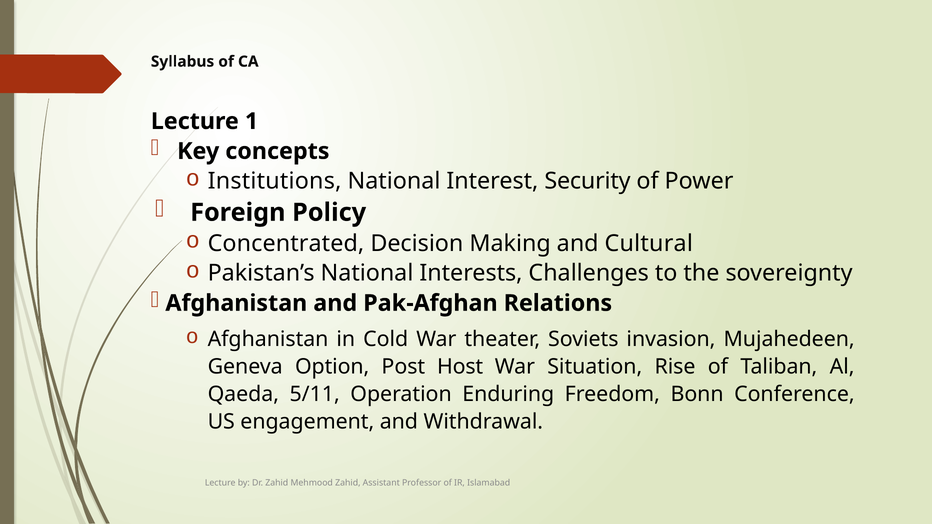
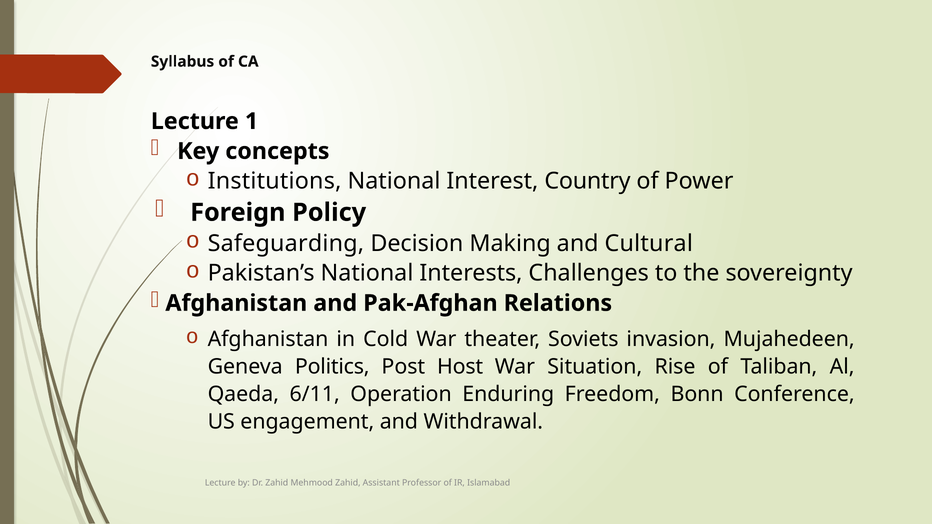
Security: Security -> Country
Concentrated: Concentrated -> Safeguarding
Option: Option -> Politics
5/11: 5/11 -> 6/11
